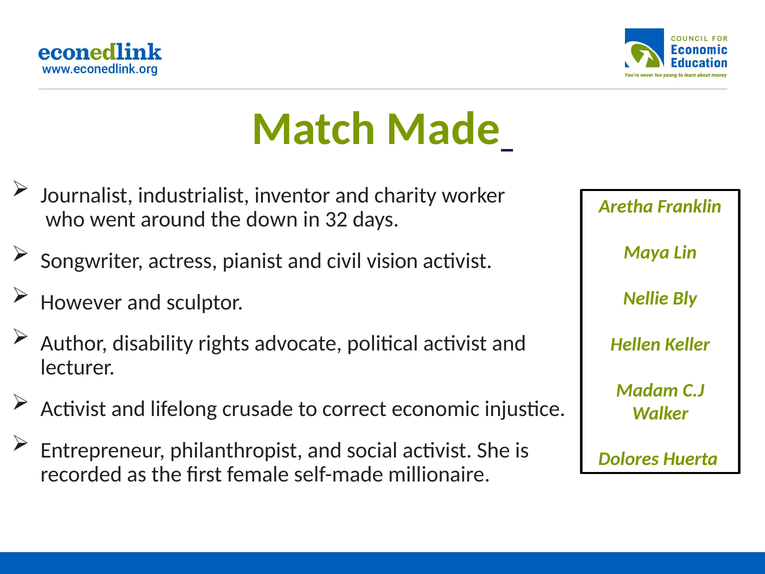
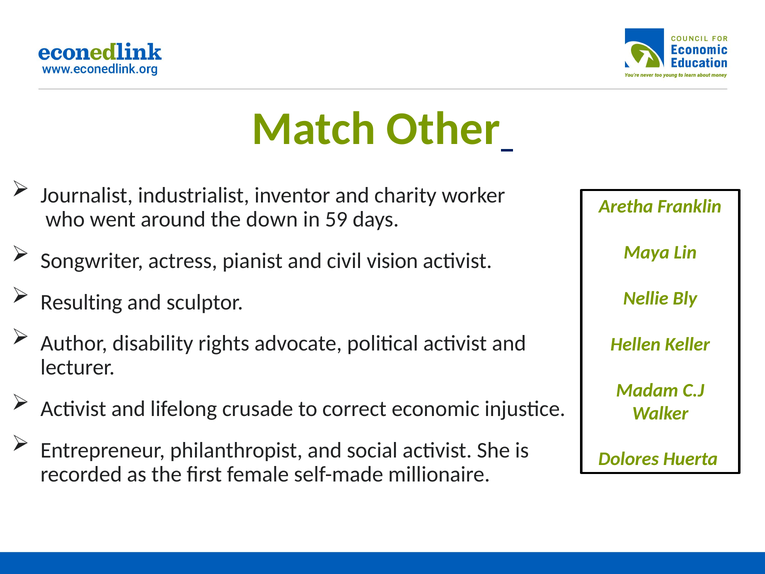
Made: Made -> Other
32: 32 -> 59
However: However -> Resulting
